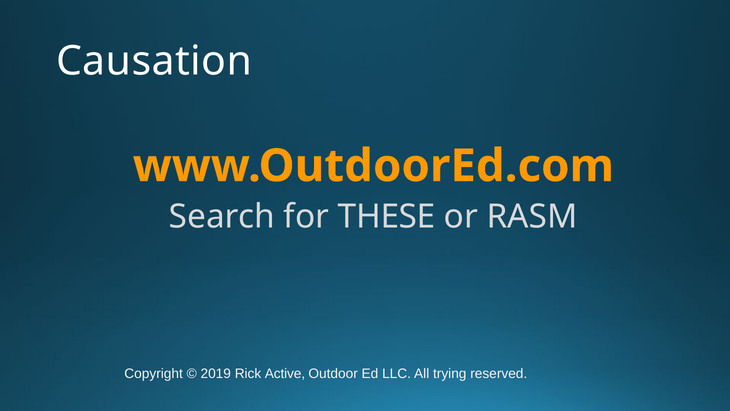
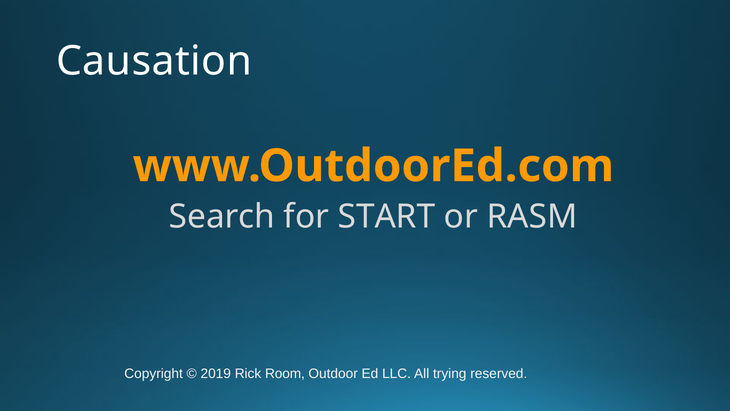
THESE: THESE -> START
Active: Active -> Room
